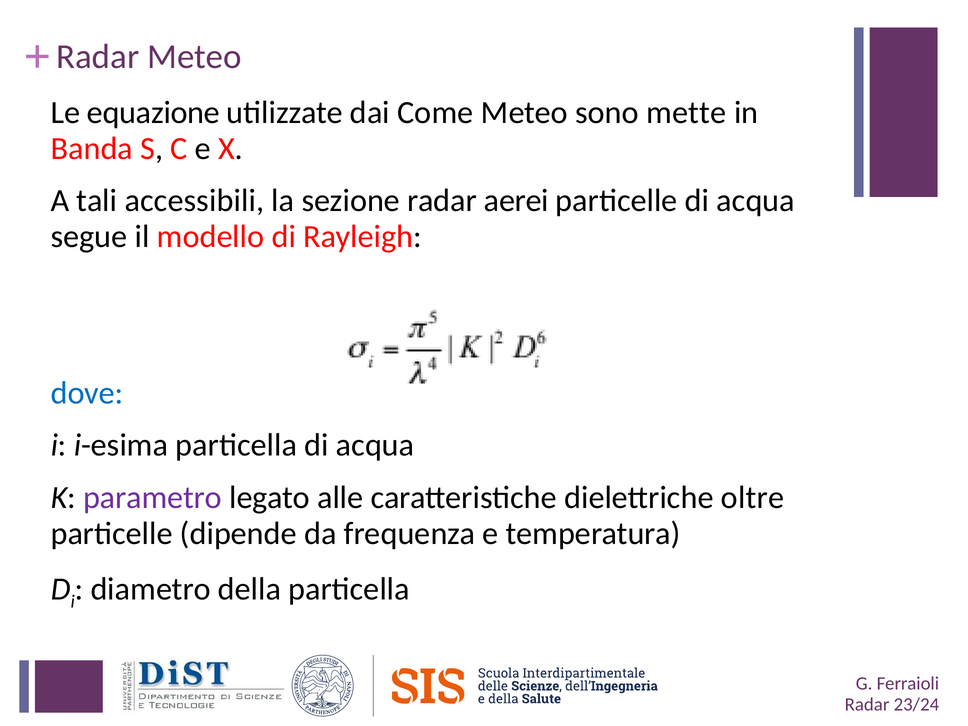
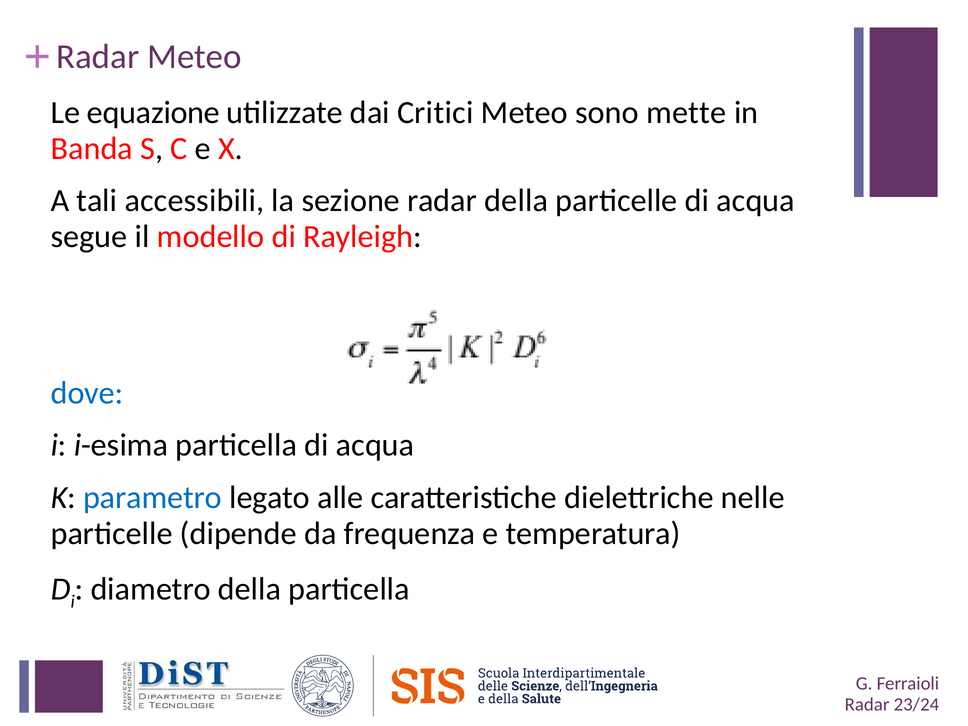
Come: Come -> Critici
radar aerei: aerei -> della
parametro colour: purple -> blue
oltre: oltre -> nelle
